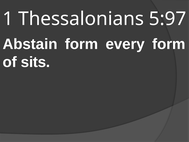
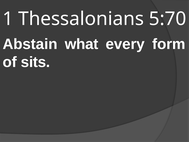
5:97: 5:97 -> 5:70
Abstain form: form -> what
